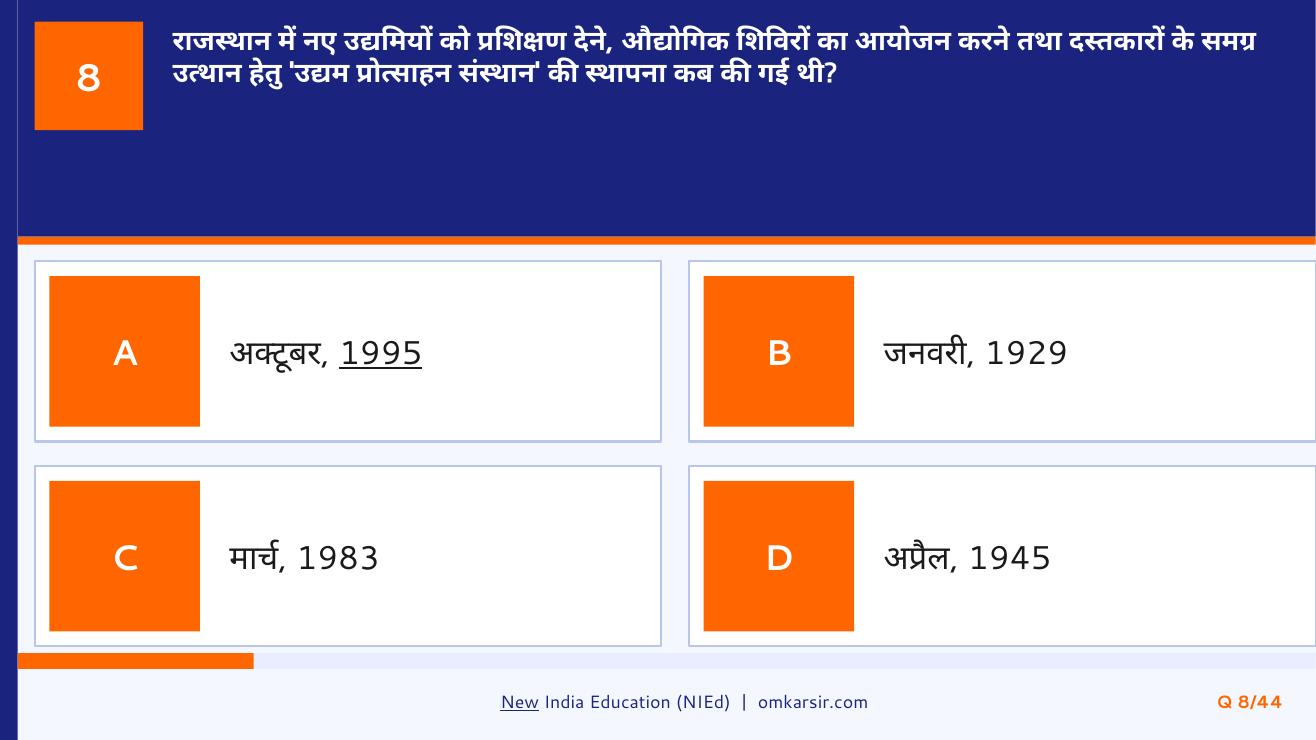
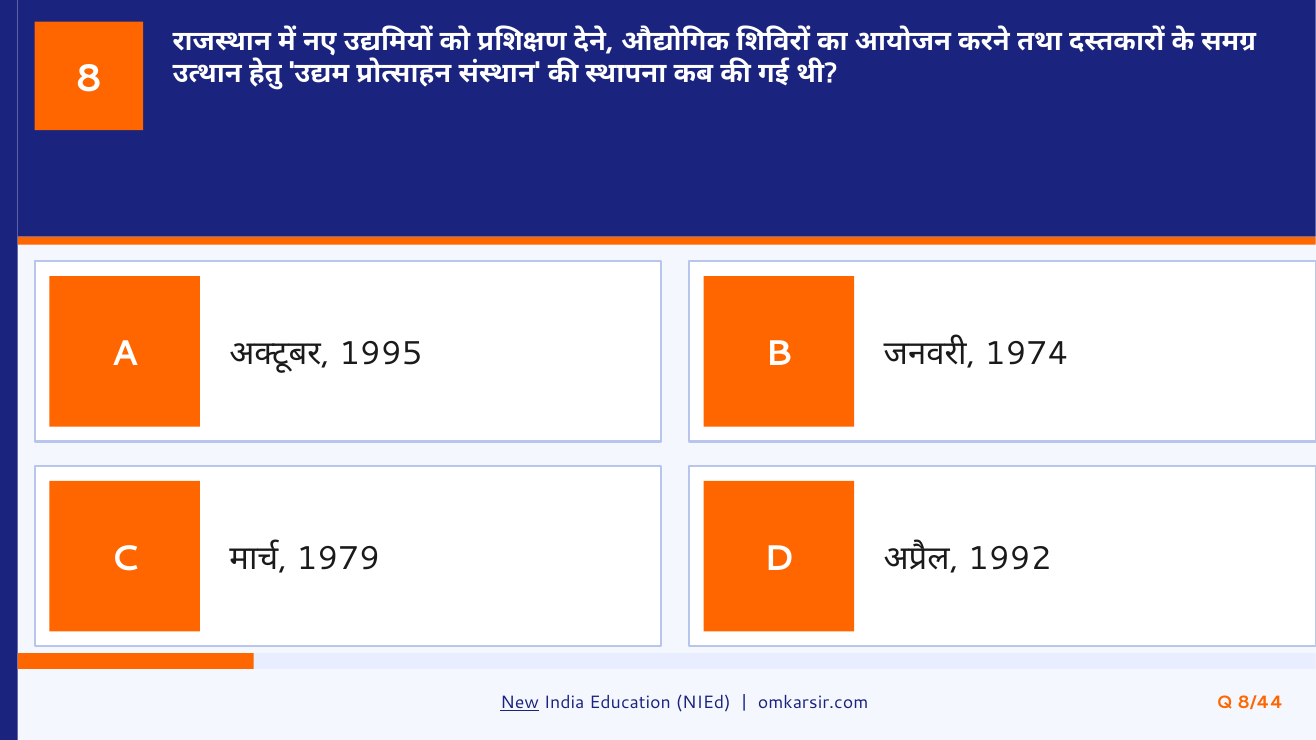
1995 underline: present -> none
1929: 1929 -> 1974
1983: 1983 -> 1979
1945: 1945 -> 1992
